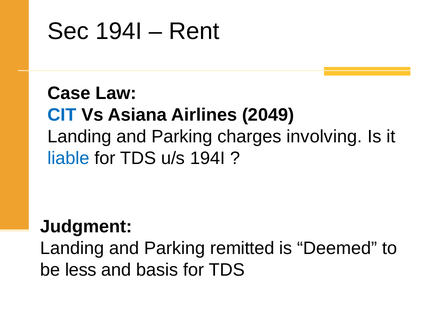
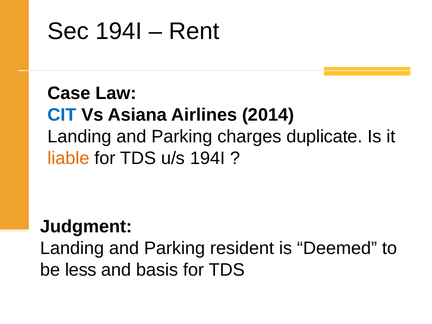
2049: 2049 -> 2014
involving: involving -> duplicate
liable colour: blue -> orange
remitted: remitted -> resident
